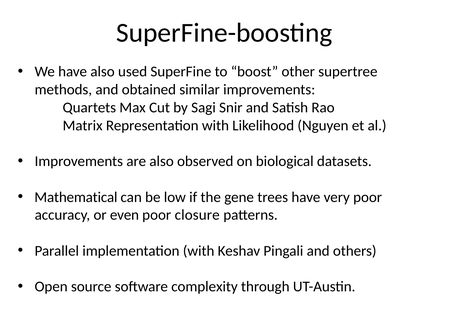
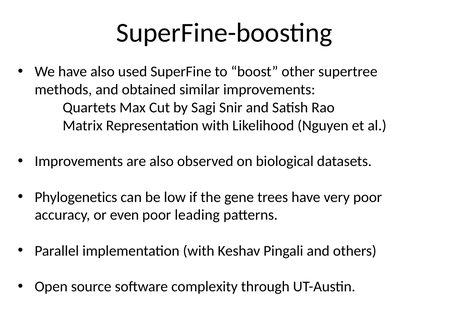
Mathematical: Mathematical -> Phylogenetics
closure: closure -> leading
